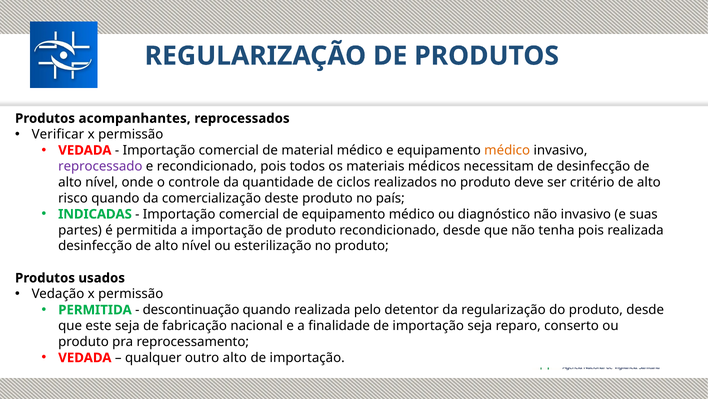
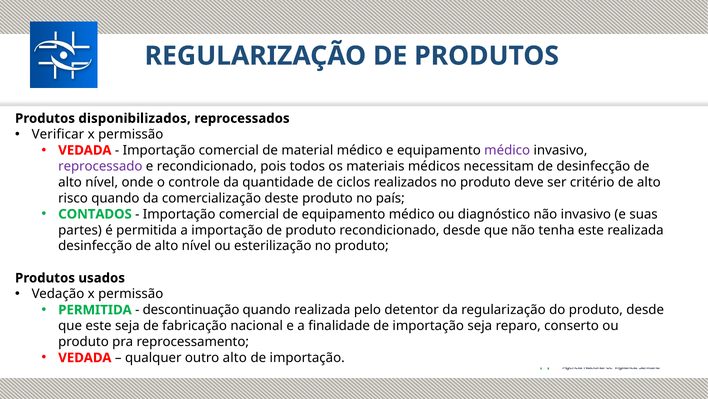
acompanhantes: acompanhantes -> disponibilizados
médico at (507, 150) colour: orange -> purple
INDICADAS: INDICADAS -> CONTADOS
tenha pois: pois -> este
